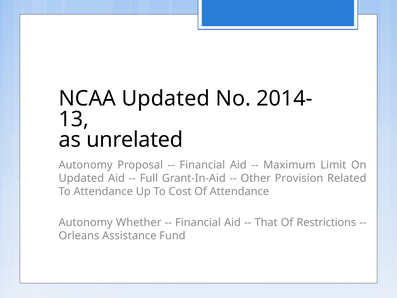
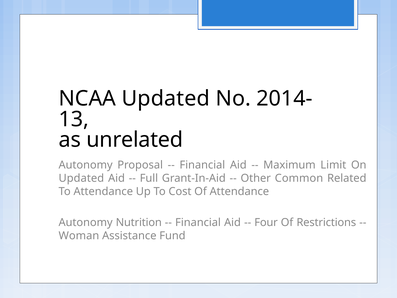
Provision: Provision -> Common
Whether: Whether -> Nutrition
That: That -> Four
Orleans: Orleans -> Woman
